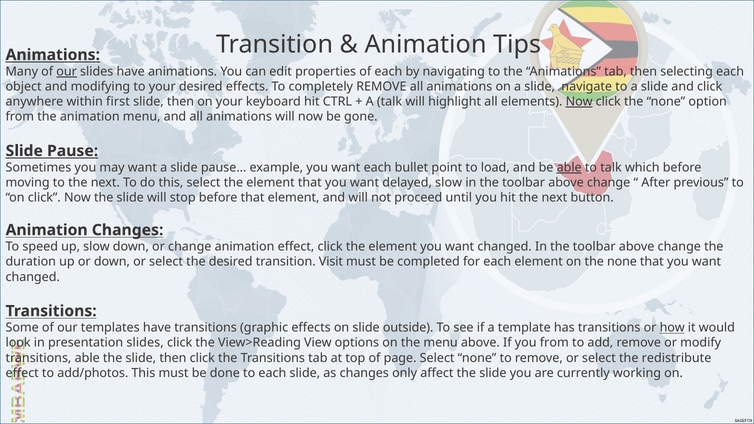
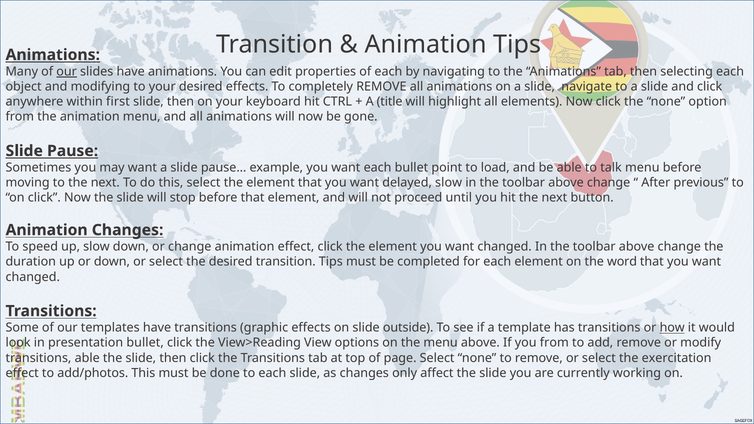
A talk: talk -> title
Now at (579, 102) underline: present -> none
able at (569, 168) underline: present -> none
talk which: which -> menu
transition Visit: Visit -> Tips
on the none: none -> word
presentation slides: slides -> bullet
redistribute: redistribute -> exercitation
